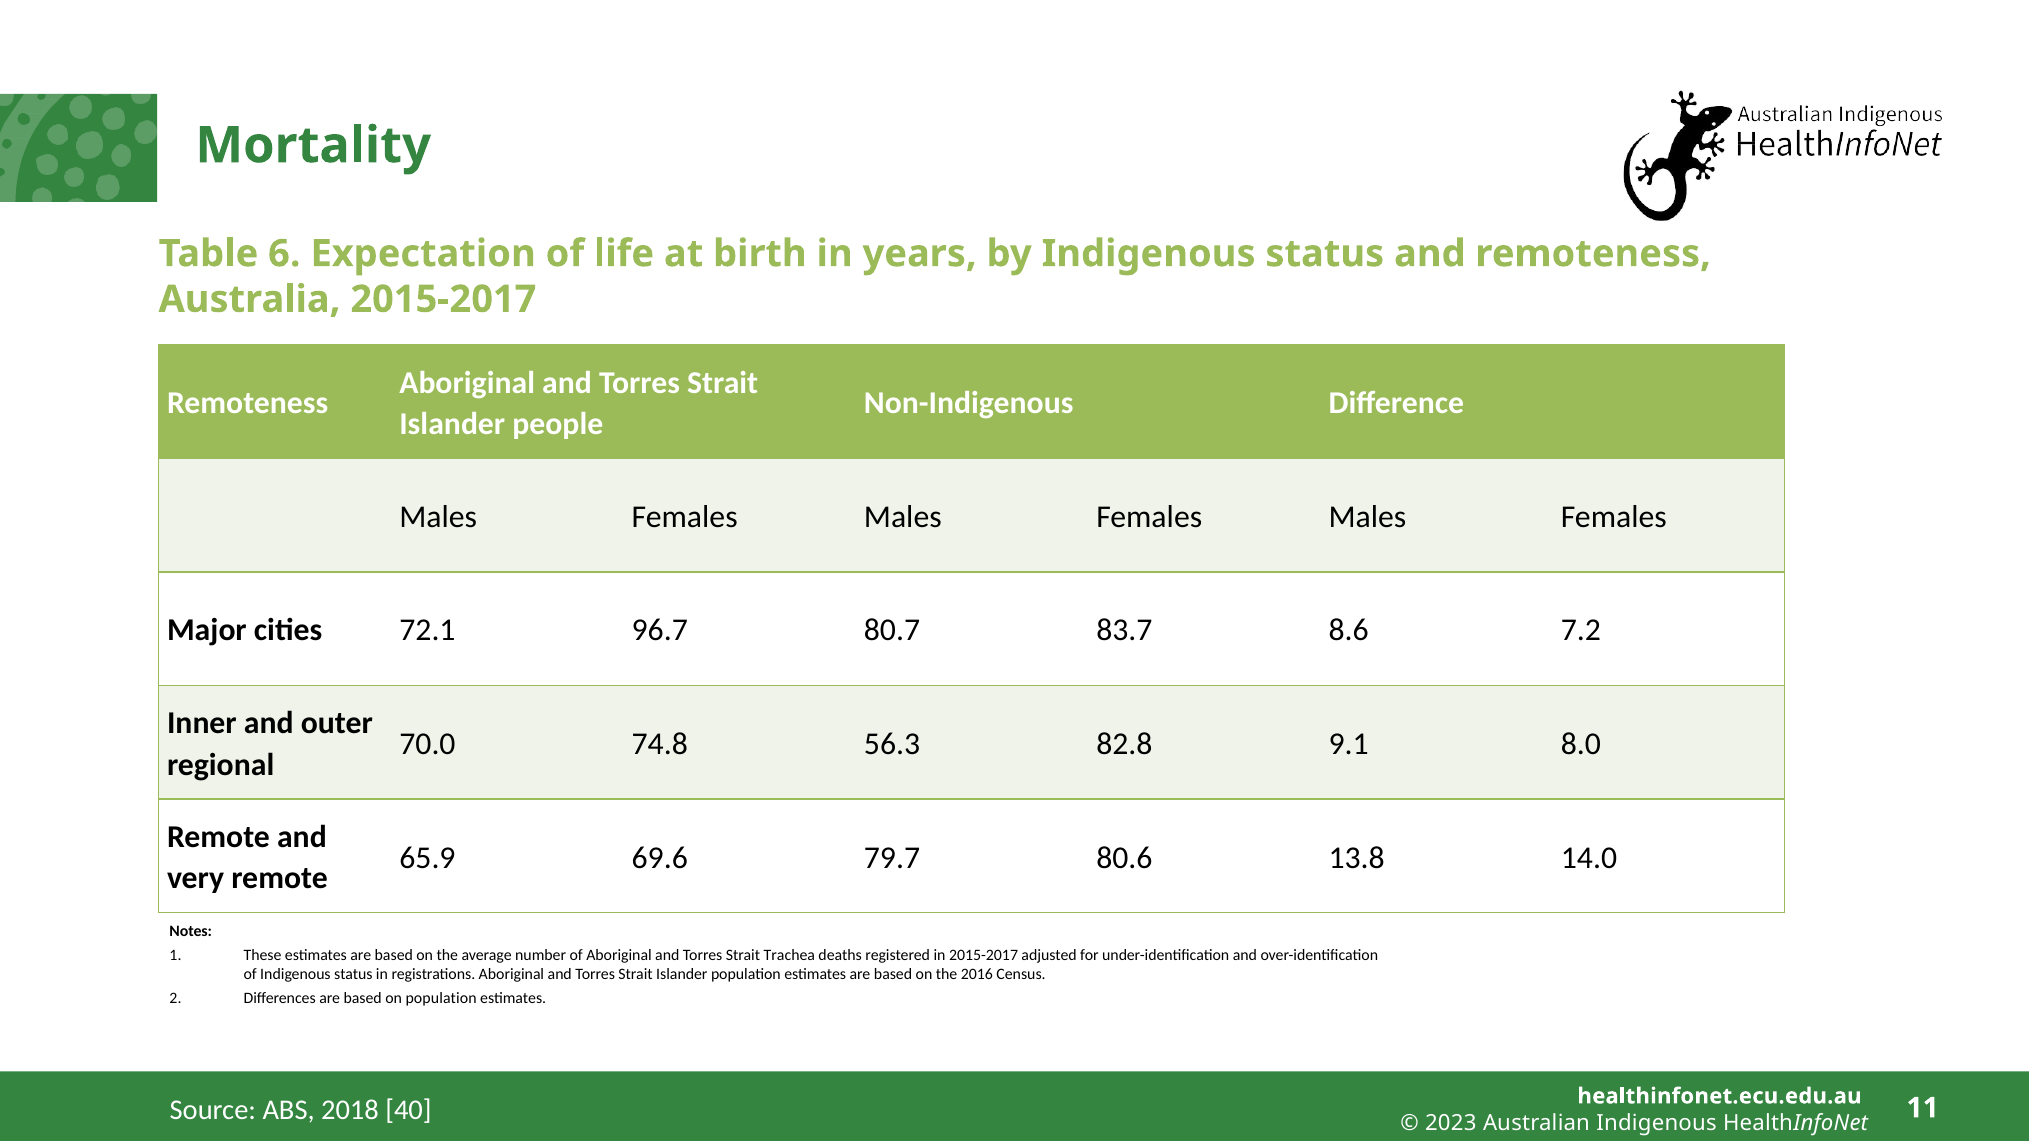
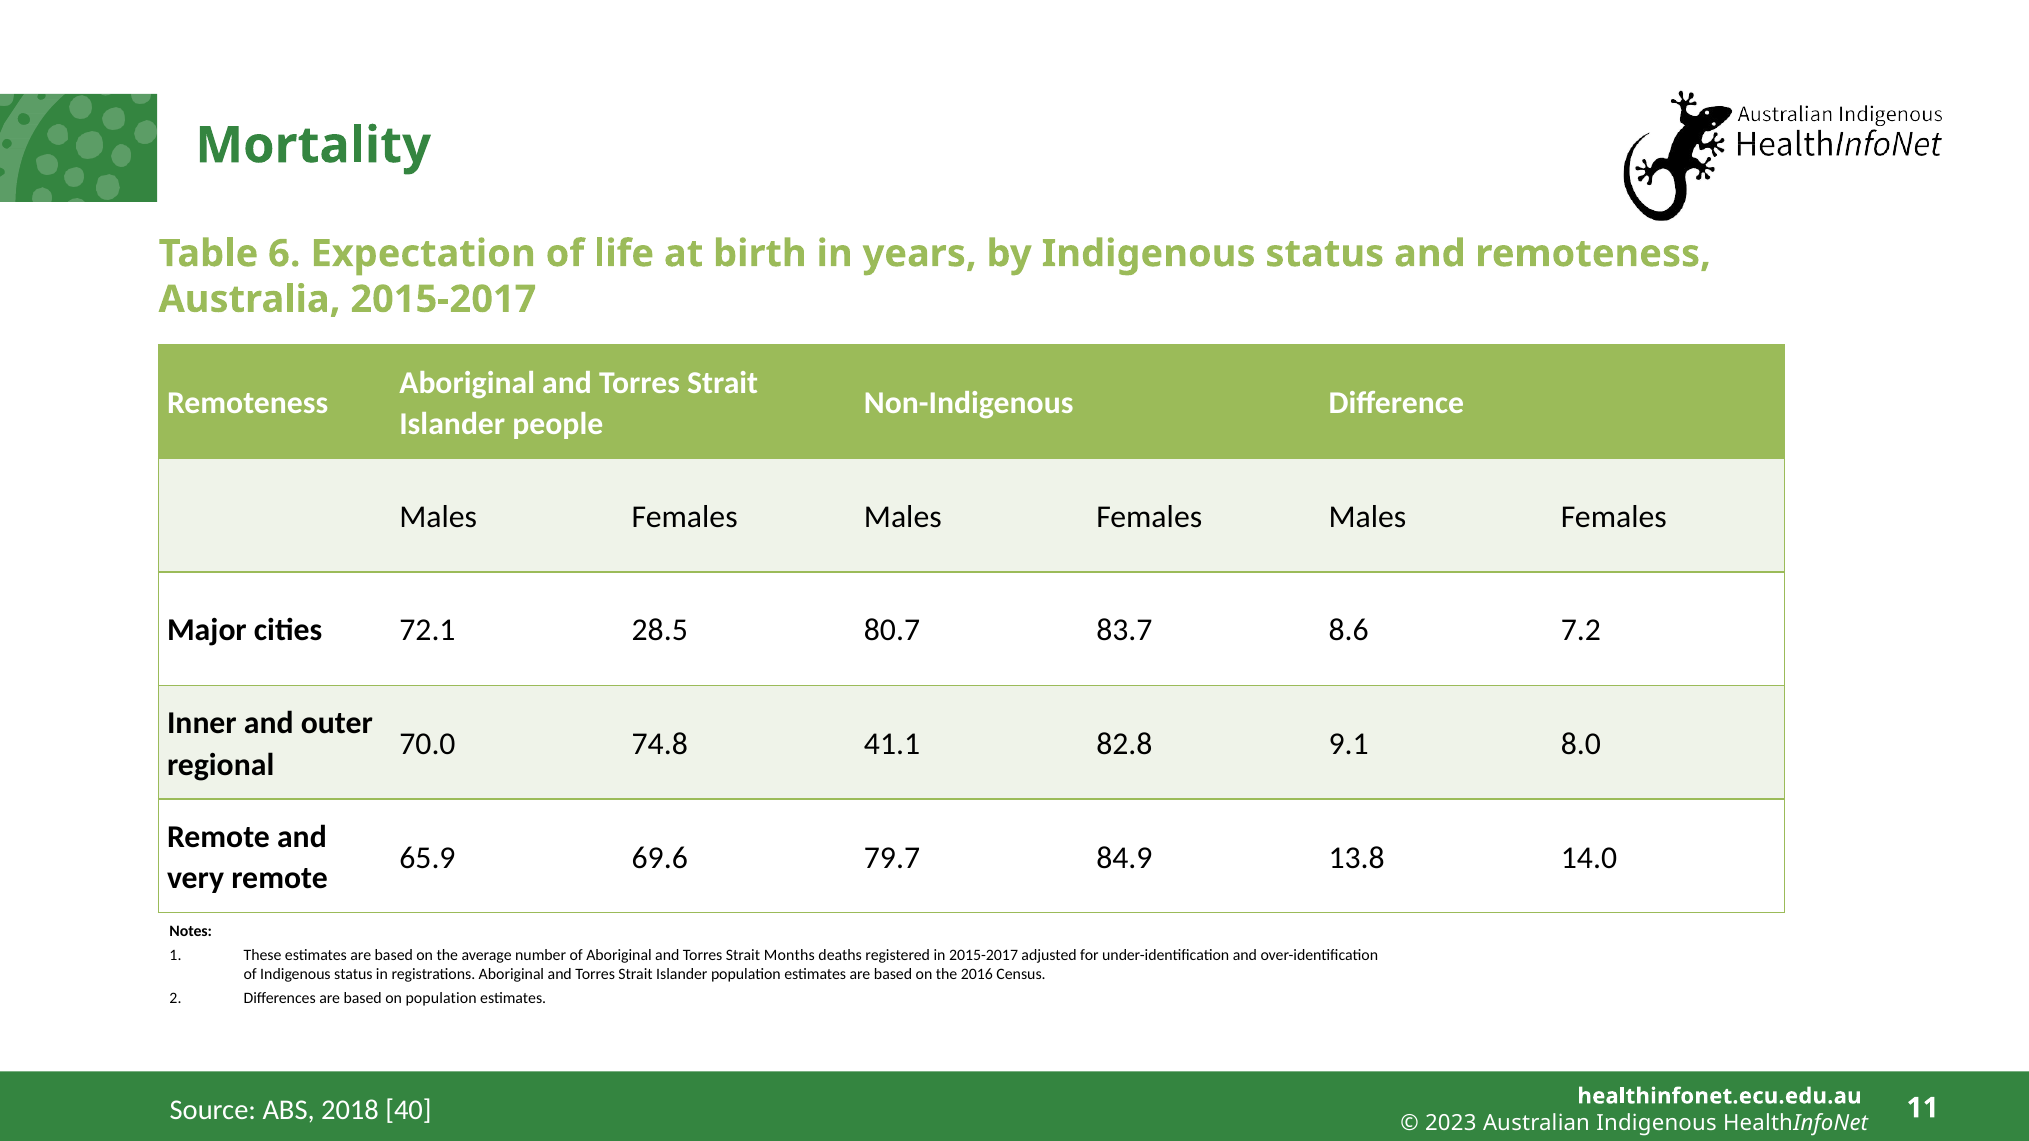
96.7: 96.7 -> 28.5
56.3: 56.3 -> 41.1
80.6: 80.6 -> 84.9
Trachea: Trachea -> Months
